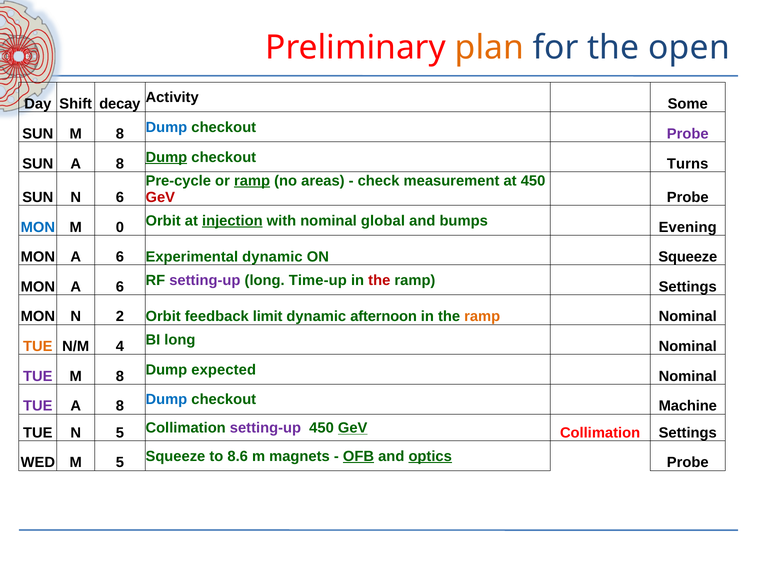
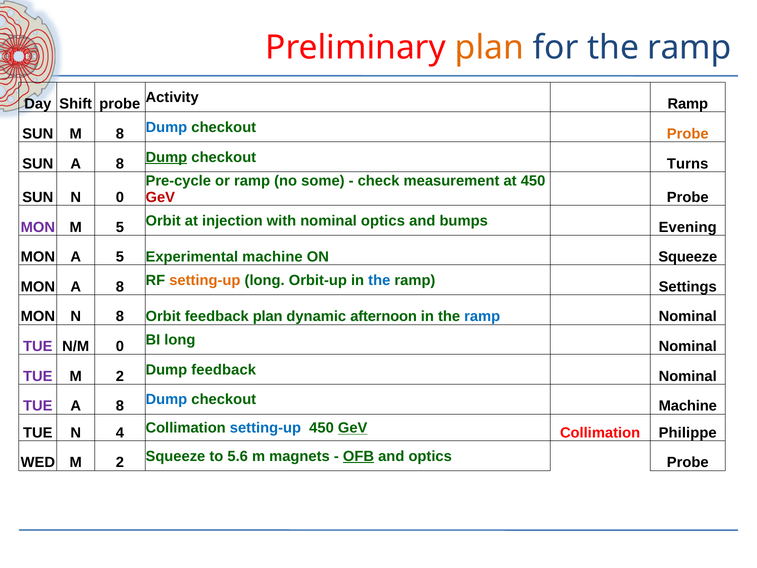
for the open: open -> ramp
Shift decay: decay -> probe
Activity Some: Some -> Ramp
Probe at (688, 134) colour: purple -> orange
ramp at (252, 181) underline: present -> none
areas: areas -> some
N 6: 6 -> 0
MON at (38, 227) colour: blue -> purple
M 0: 0 -> 5
injection underline: present -> none
nominal global: global -> optics
6 at (120, 257): 6 -> 5
Experimental dynamic: dynamic -> machine
6 at (120, 287): 6 -> 8
setting-up at (205, 280) colour: purple -> orange
Time-up: Time-up -> Orbit-up
the at (379, 280) colour: red -> blue
N 2: 2 -> 8
feedback limit: limit -> plan
ramp at (482, 316) colour: orange -> blue
TUE at (38, 346) colour: orange -> purple
N/M 4: 4 -> 0
8 at (120, 376): 8 -> 2
Dump expected: expected -> feedback
N 5: 5 -> 4
setting-up at (265, 428) colour: purple -> blue
Collimation Settings: Settings -> Philippe
WED M 5: 5 -> 2
8.6: 8.6 -> 5.6
optics at (430, 456) underline: present -> none
